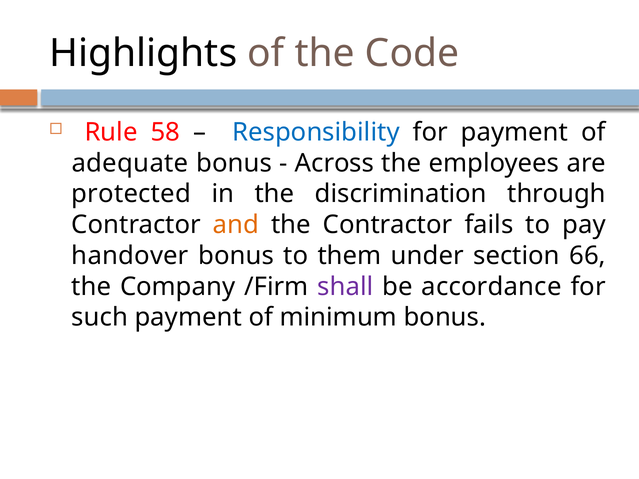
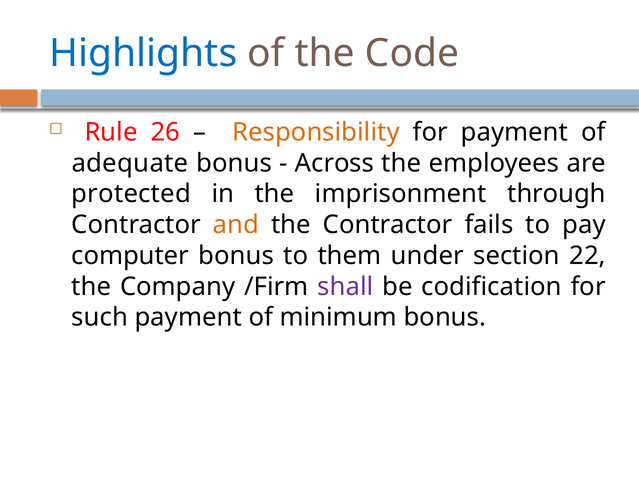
Highlights colour: black -> blue
58: 58 -> 26
Responsibility colour: blue -> orange
discrimination: discrimination -> imprisonment
handover: handover -> computer
66: 66 -> 22
accordance: accordance -> codification
